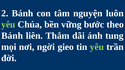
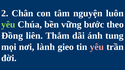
2 Bánh: Bánh -> Chân
Bánh at (12, 36): Bánh -> Đồng
ngời: ngời -> lành
yêu at (97, 47) colour: light green -> pink
